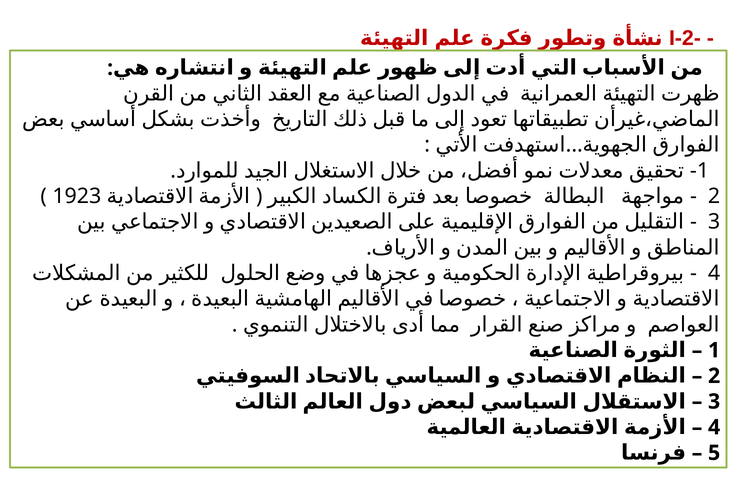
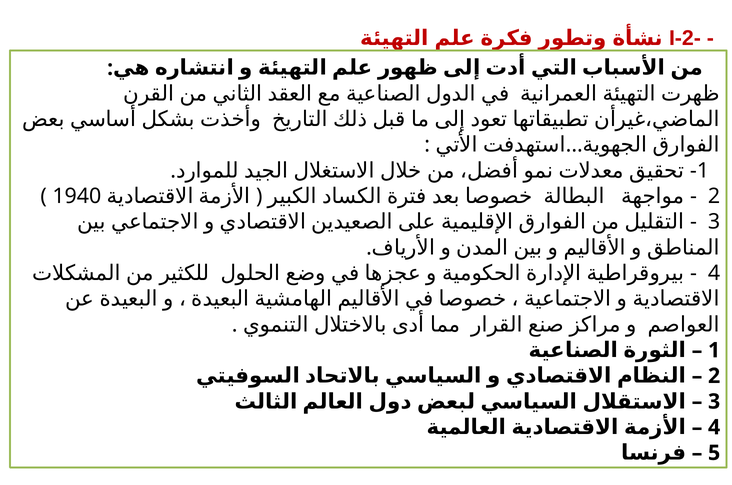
1923: 1923 -> 1940
